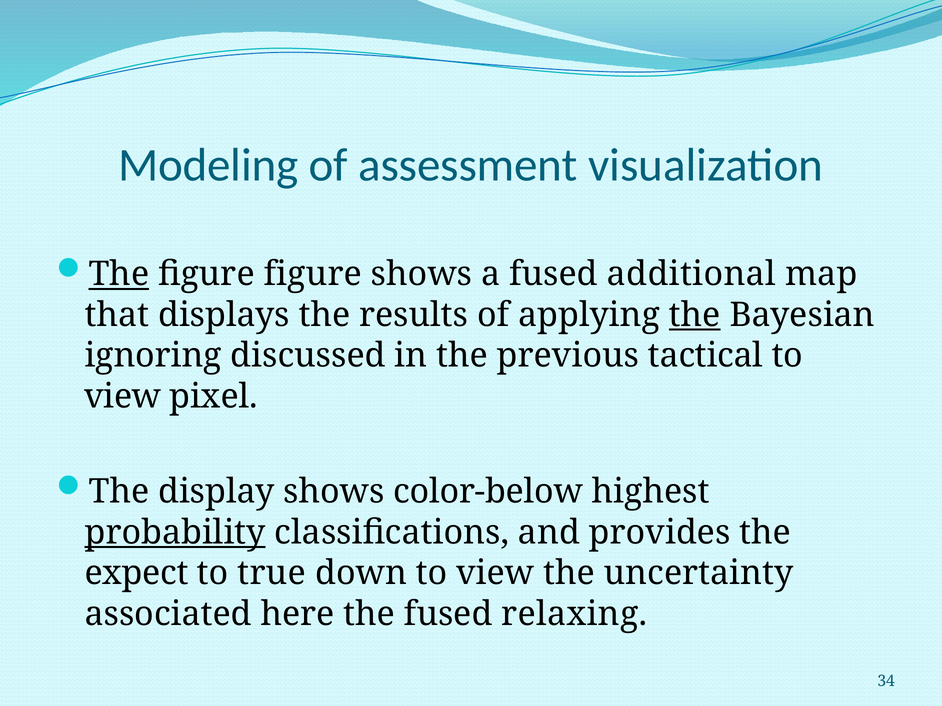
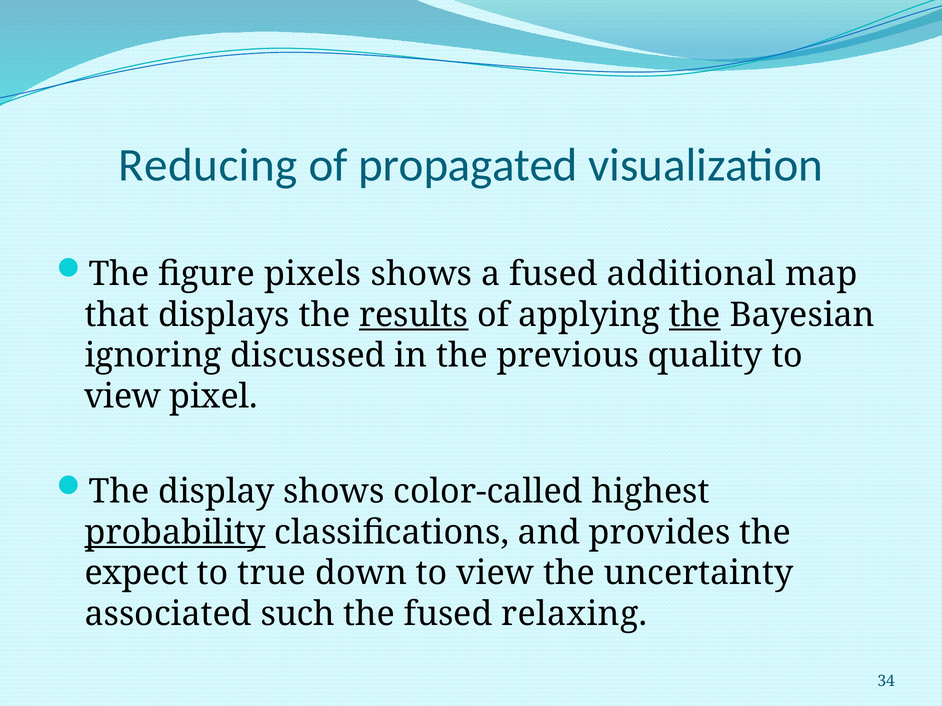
Modeling: Modeling -> Reducing
assessment: assessment -> propagated
The at (119, 274) underline: present -> none
figure figure: figure -> pixels
results underline: none -> present
tactical: tactical -> quality
color-below: color-below -> color-called
here: here -> such
